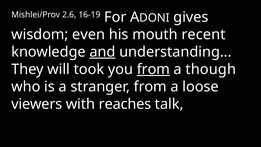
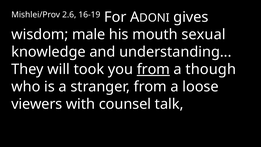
even: even -> male
recent: recent -> sexual
and underline: present -> none
reaches: reaches -> counsel
